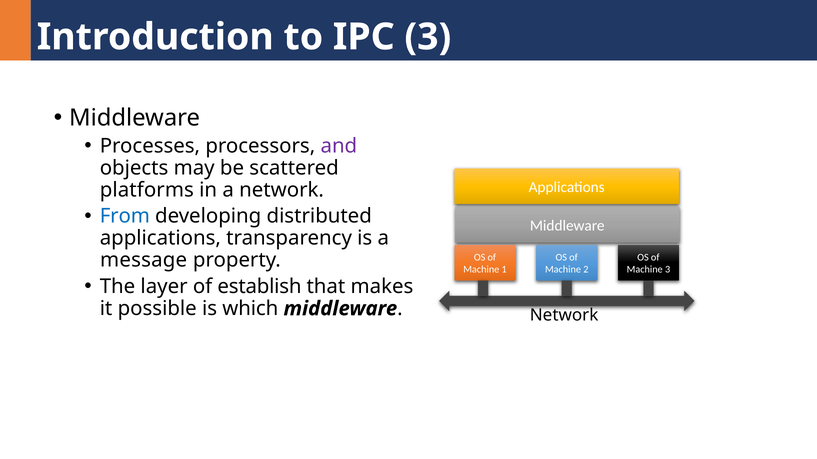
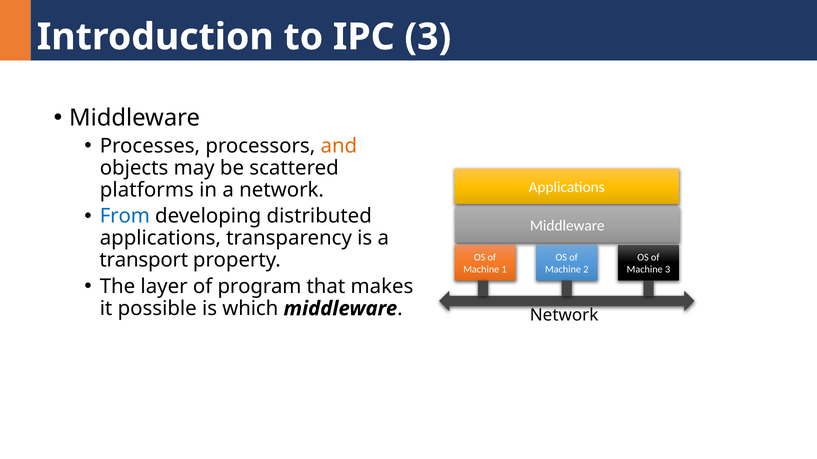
and colour: purple -> orange
message: message -> transport
establish: establish -> program
